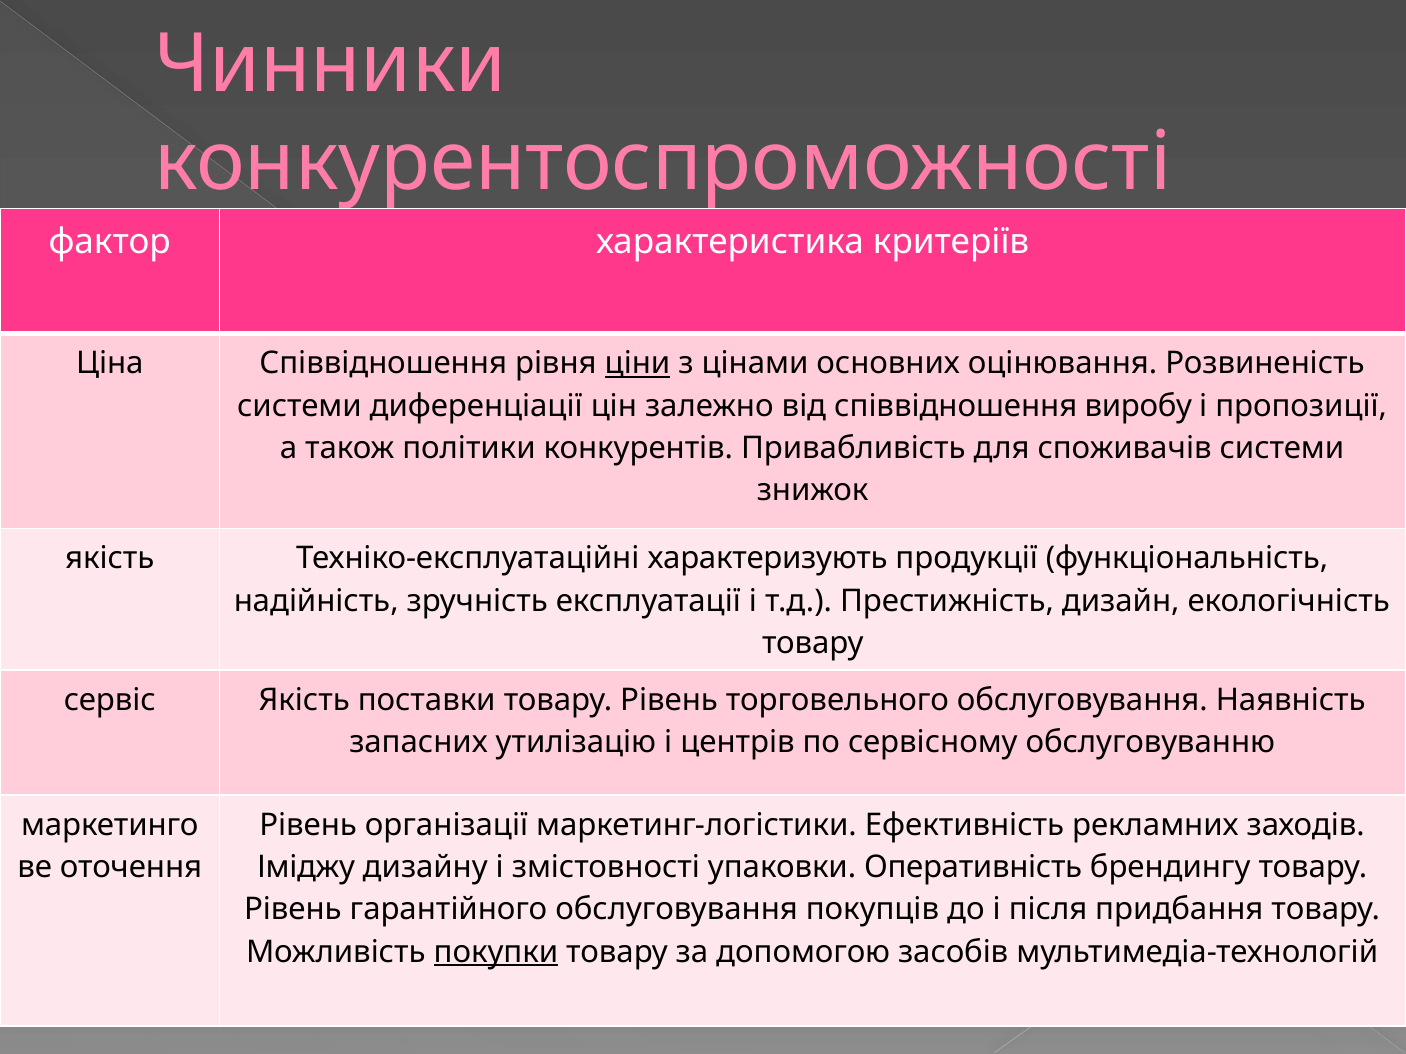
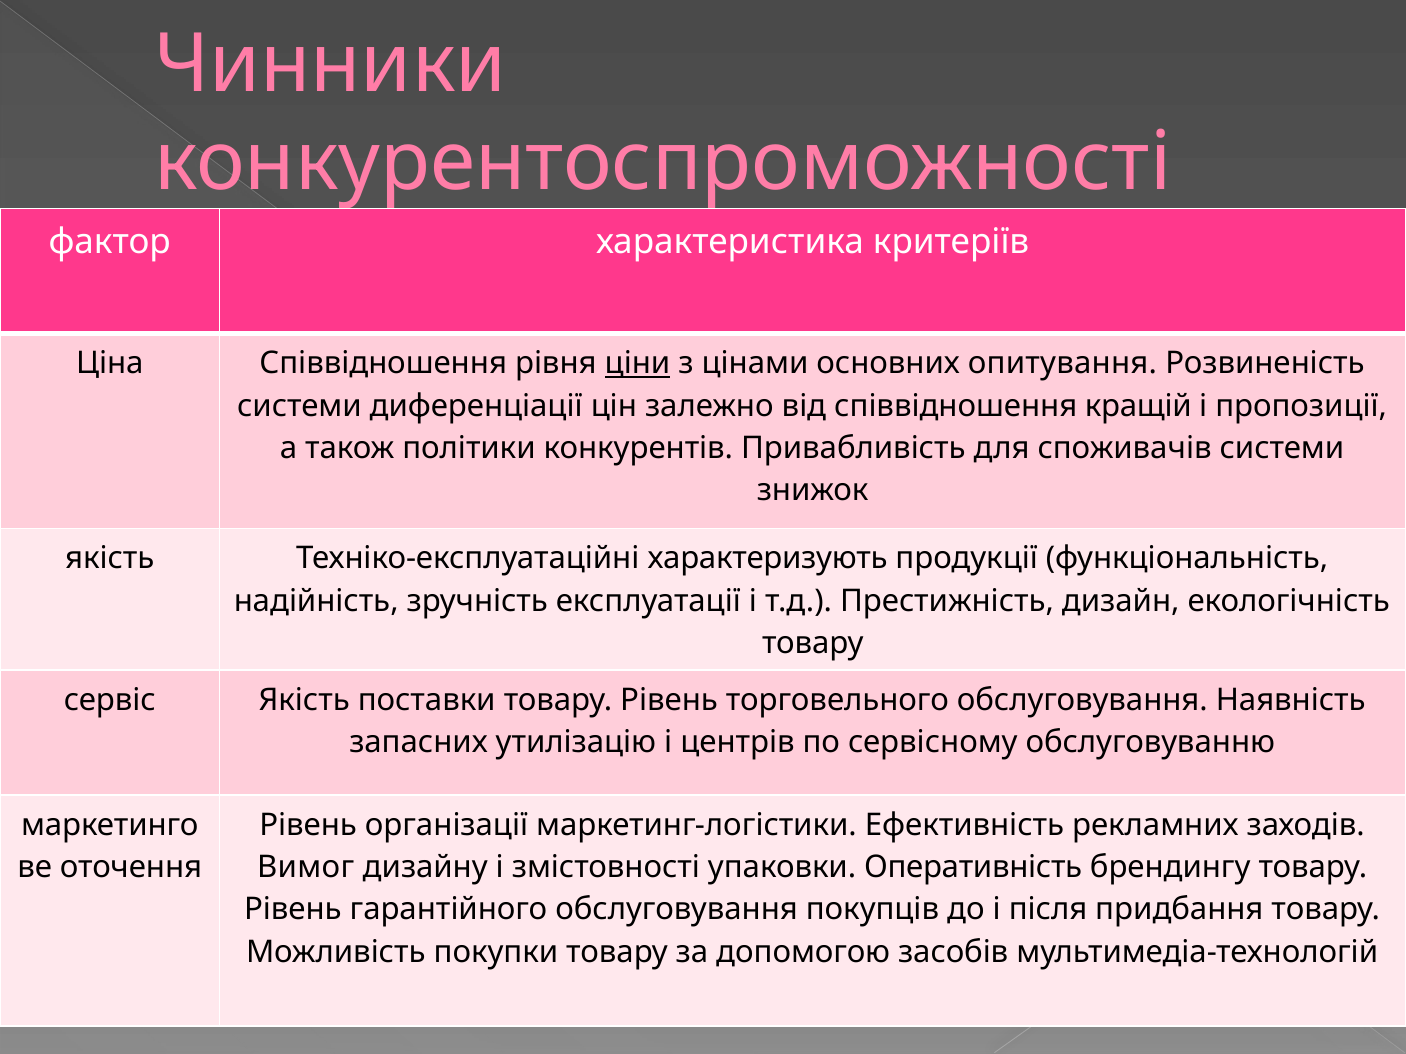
оцінювання: оцінювання -> опитування
виробу: виробу -> кращій
Іміджу: Іміджу -> Вимог
покупки underline: present -> none
